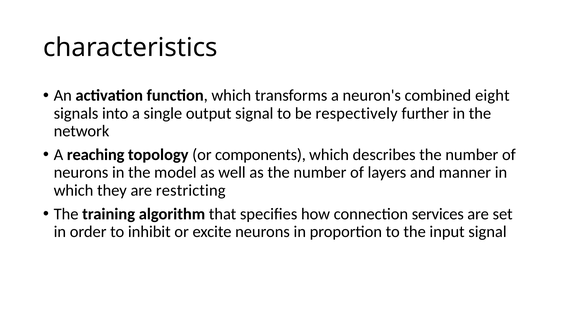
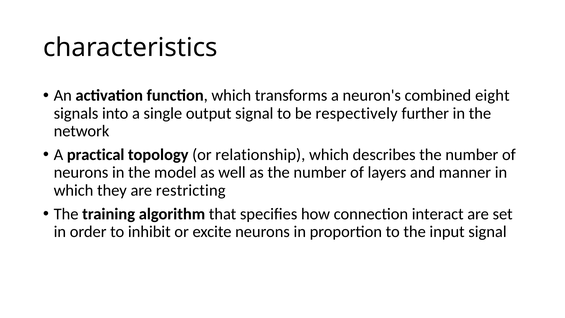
reaching: reaching -> practical
components: components -> relationship
services: services -> interact
